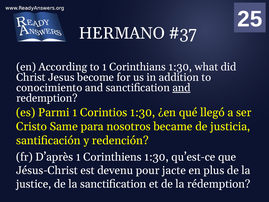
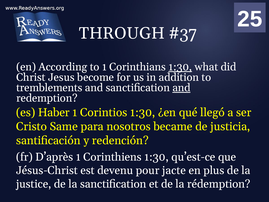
HERMANO: HERMANO -> THROUGH
1:30 at (180, 67) underline: none -> present
conocimiento: conocimiento -> tremblements
Parmi: Parmi -> Haber
